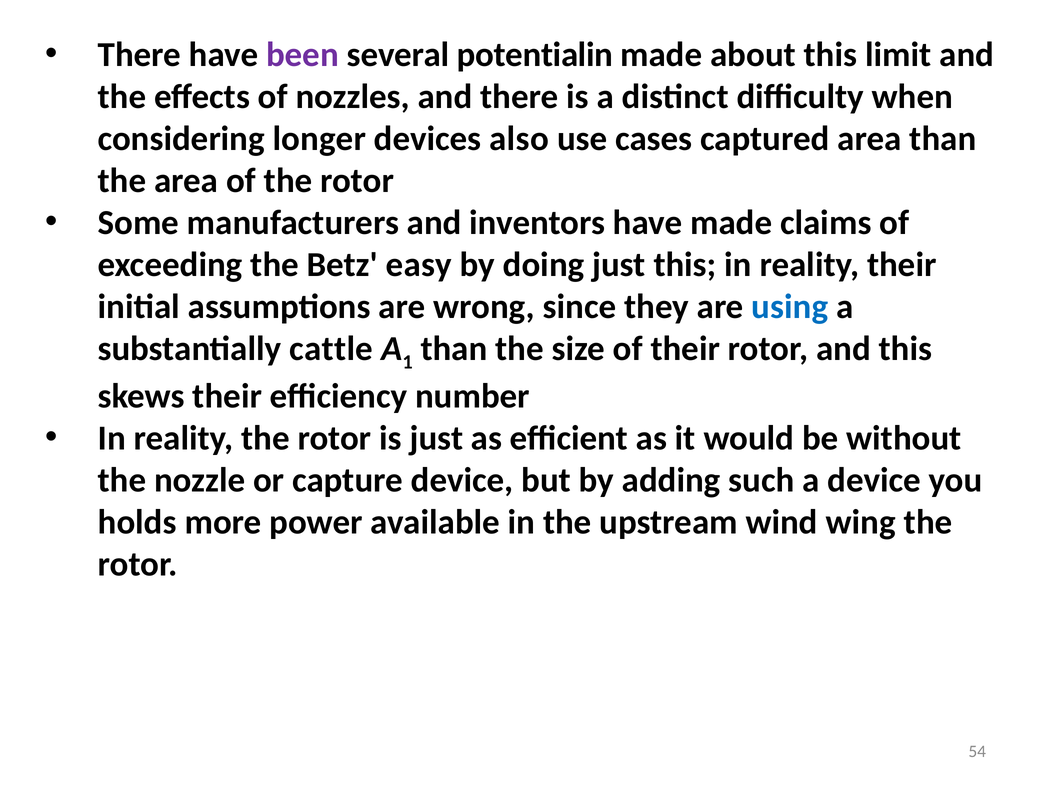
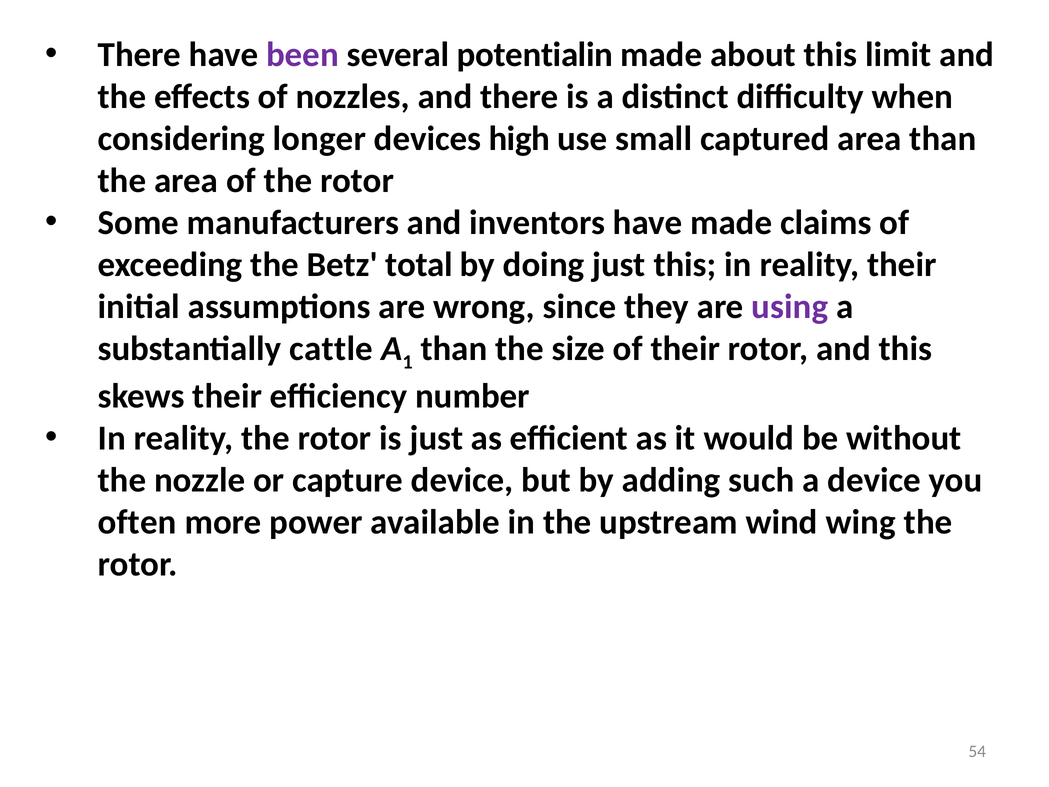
also: also -> high
cases: cases -> small
easy: easy -> total
using colour: blue -> purple
holds: holds -> often
